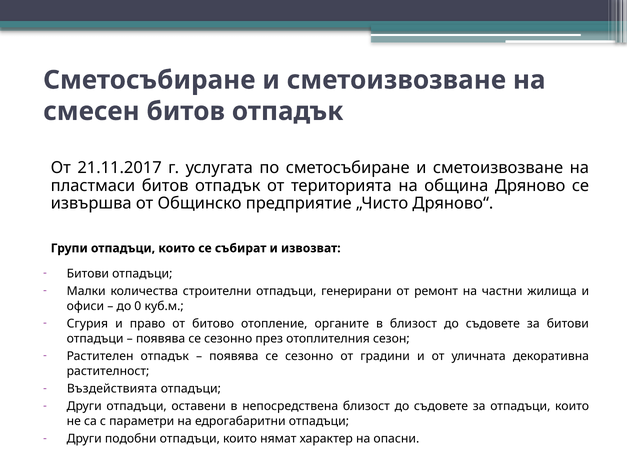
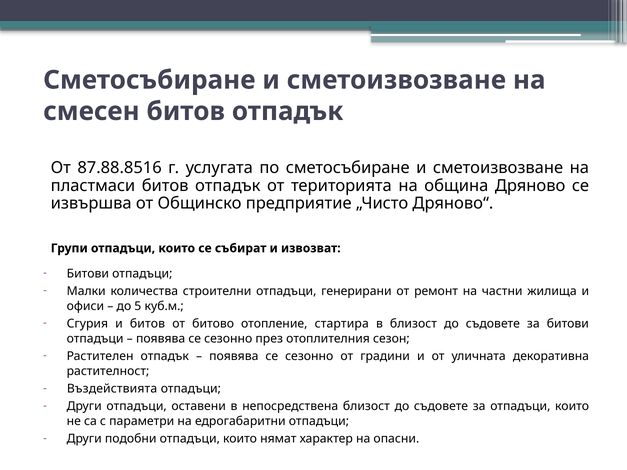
21.11.2017: 21.11.2017 -> 87.88.8516
0: 0 -> 5
и право: право -> битов
органите: органите -> стартира
